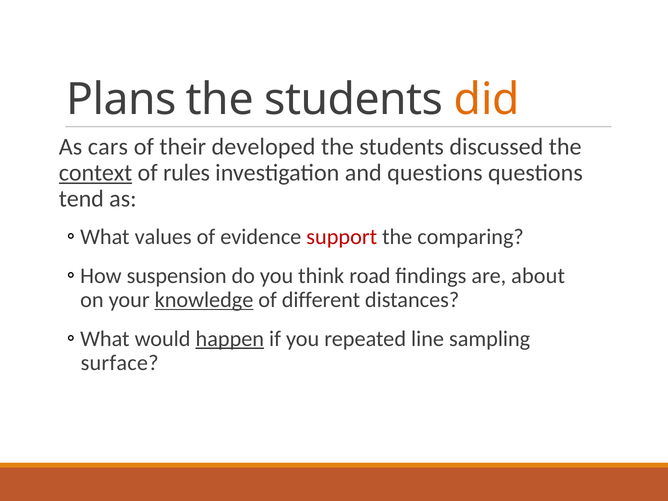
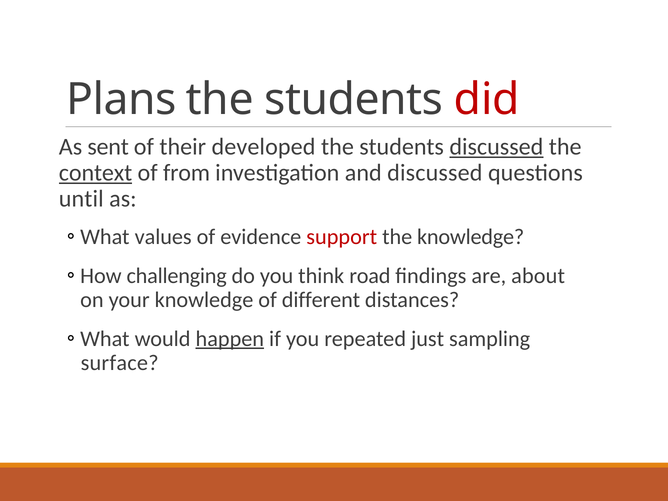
did colour: orange -> red
cars: cars -> sent
discussed at (496, 147) underline: none -> present
rules: rules -> from
and questions: questions -> discussed
tend: tend -> until
the comparing: comparing -> knowledge
suspension: suspension -> challenging
knowledge at (204, 300) underline: present -> none
line: line -> just
